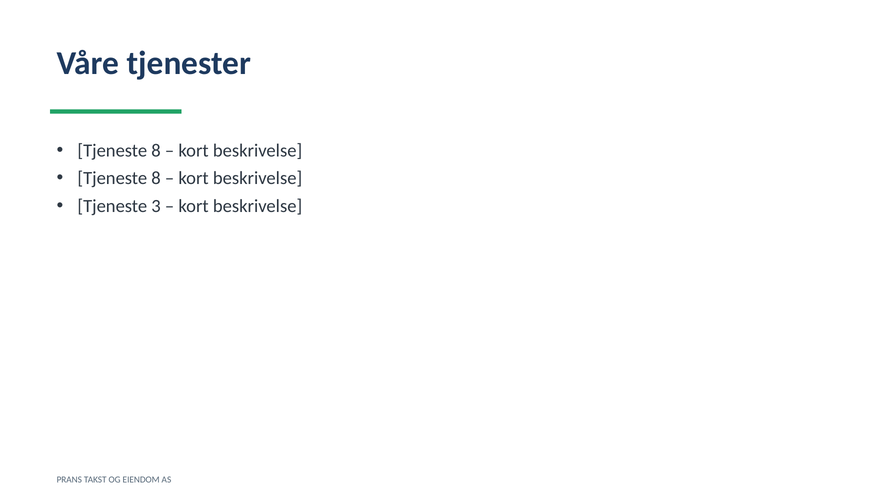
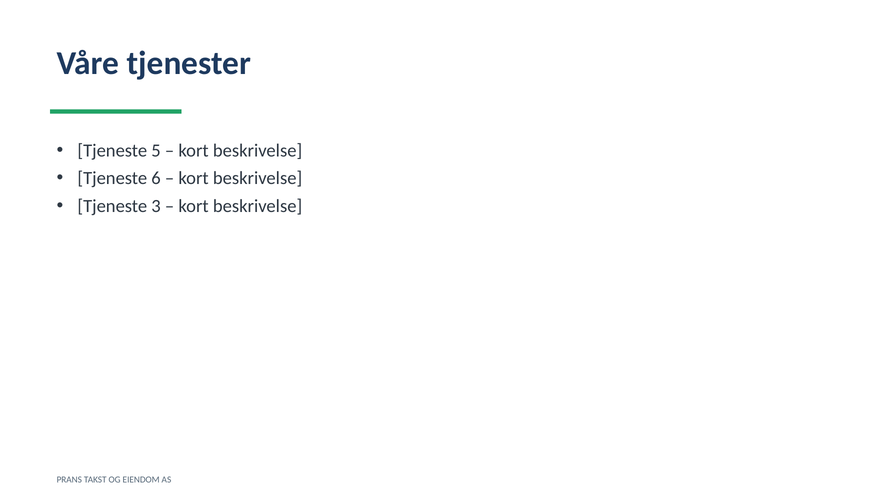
8 at (156, 151): 8 -> 5
8 at (156, 179): 8 -> 6
